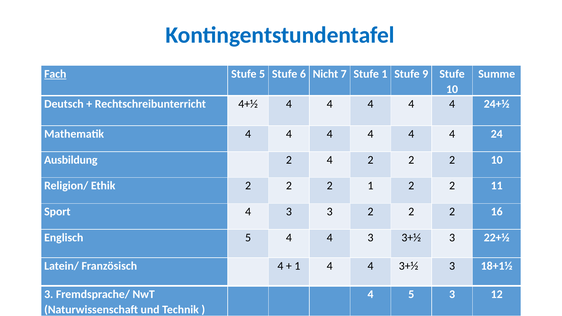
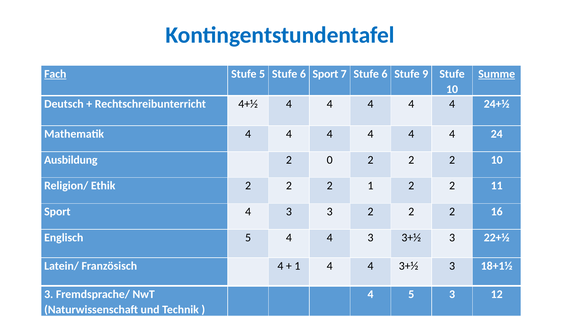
6 Nicht: Nicht -> Sport
7 Stufe 1: 1 -> 6
Summe underline: none -> present
2 4: 4 -> 0
